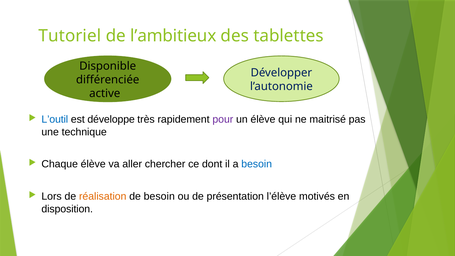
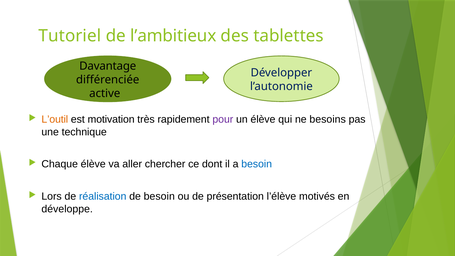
Disponible: Disponible -> Davantage
L’outil colour: blue -> orange
développe: développe -> motivation
maitrisé: maitrisé -> besoins
réalisation colour: orange -> blue
disposition: disposition -> développe
